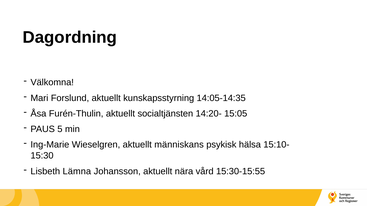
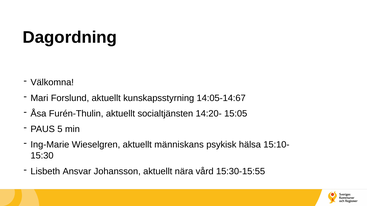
14:05-14:35: 14:05-14:35 -> 14:05-14:67
Lämna: Lämna -> Ansvar
